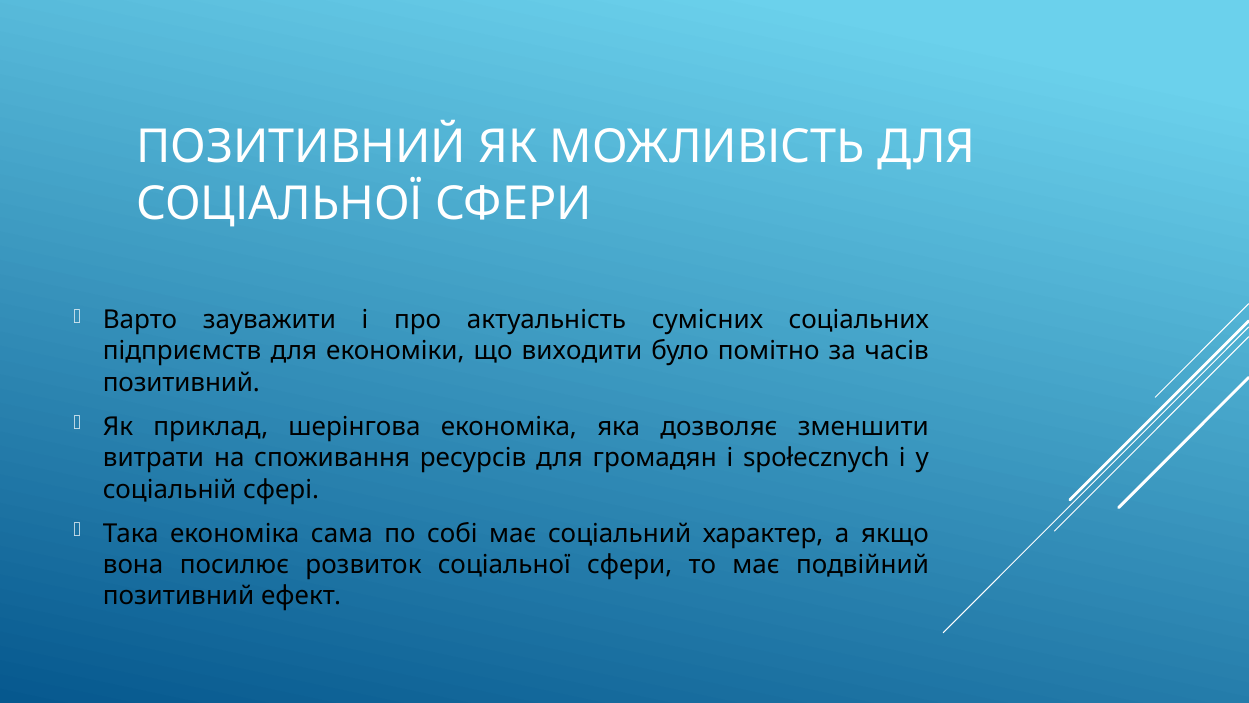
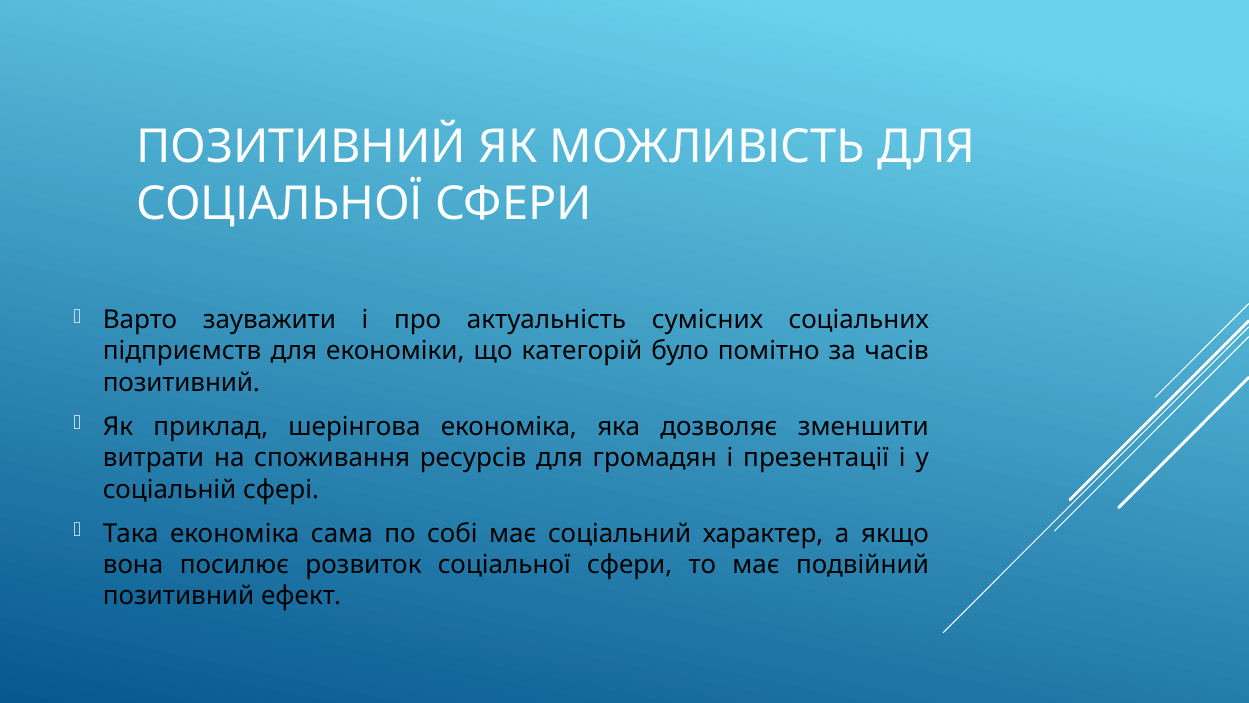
виходити: виходити -> категорій
społecznych: społecznych -> презентації
